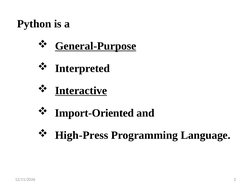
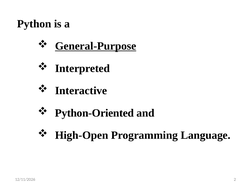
Interactive underline: present -> none
Import-Oriented: Import-Oriented -> Python-Oriented
High-Press: High-Press -> High-Open
